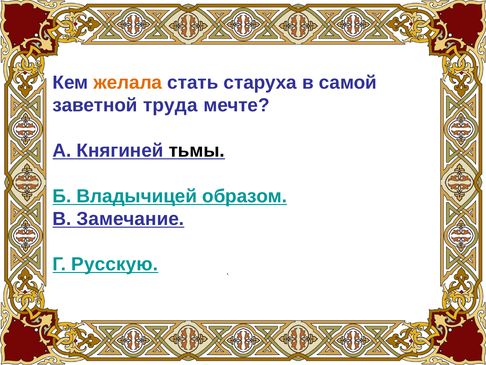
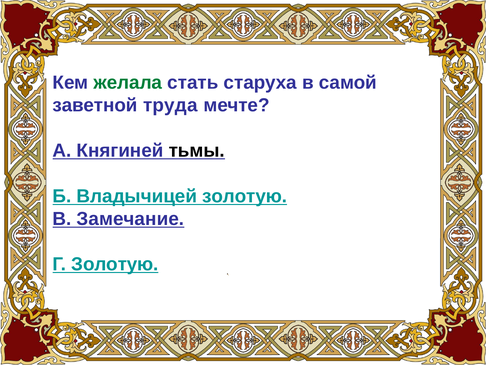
желала colour: orange -> green
Владычицей образом: образом -> золотую
Г Русскую: Русскую -> Золотую
